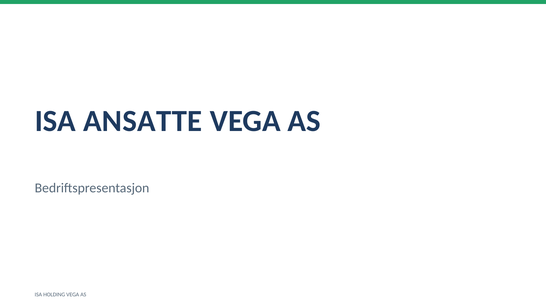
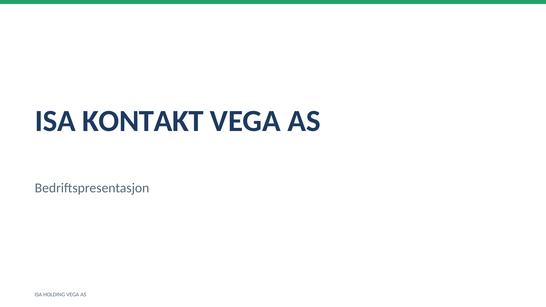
ANSATTE: ANSATTE -> KONTAKT
